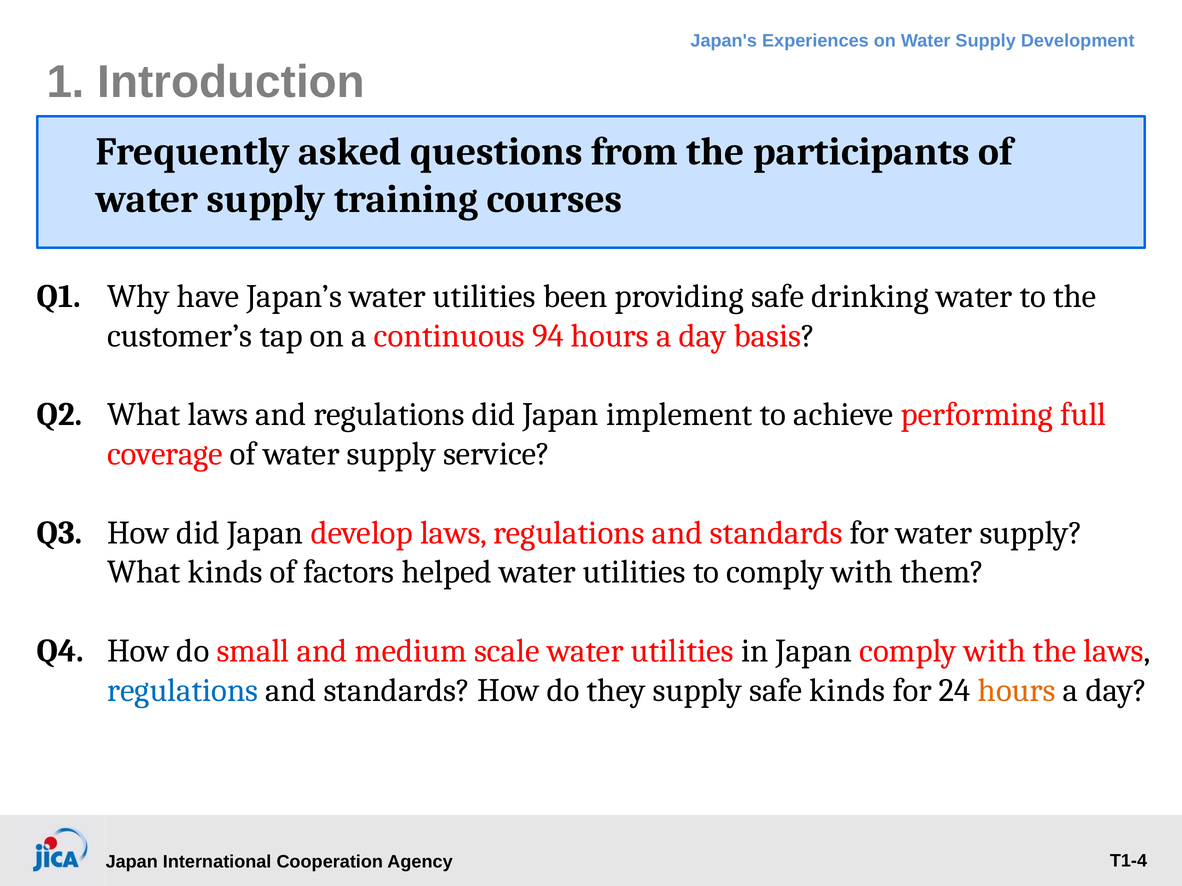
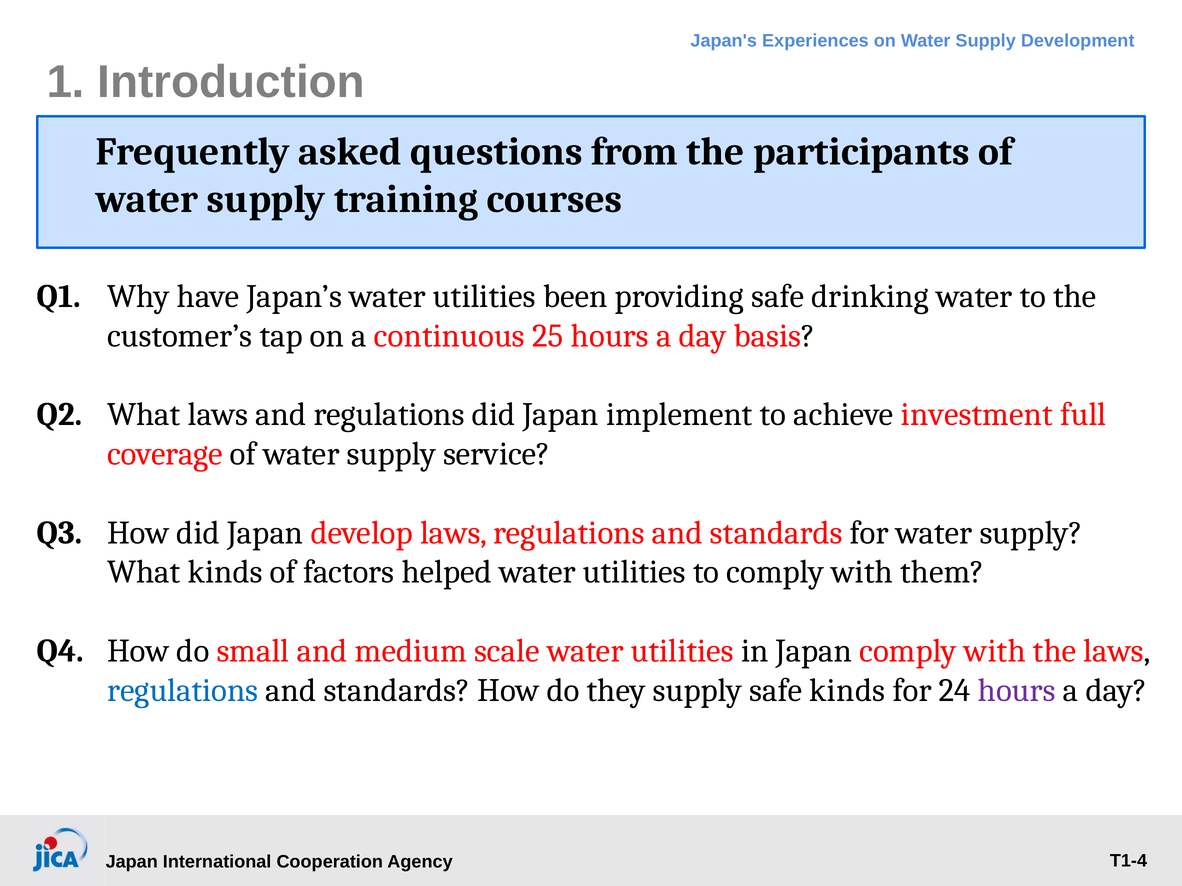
94: 94 -> 25
performing: performing -> investment
hours at (1017, 691) colour: orange -> purple
